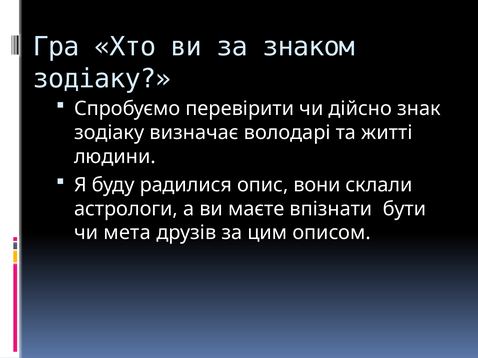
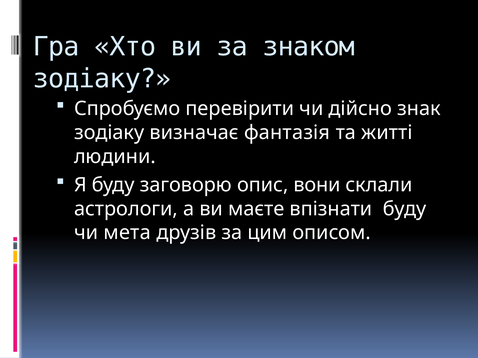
володарі: володарі -> фантазія
радилися: радилися -> заговорю
впізнати бути: бути -> буду
